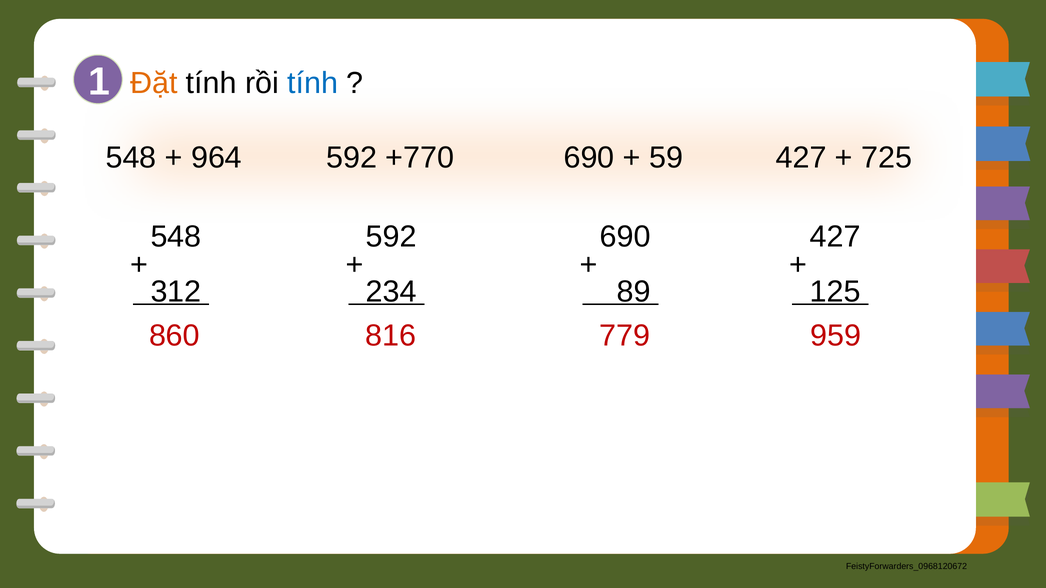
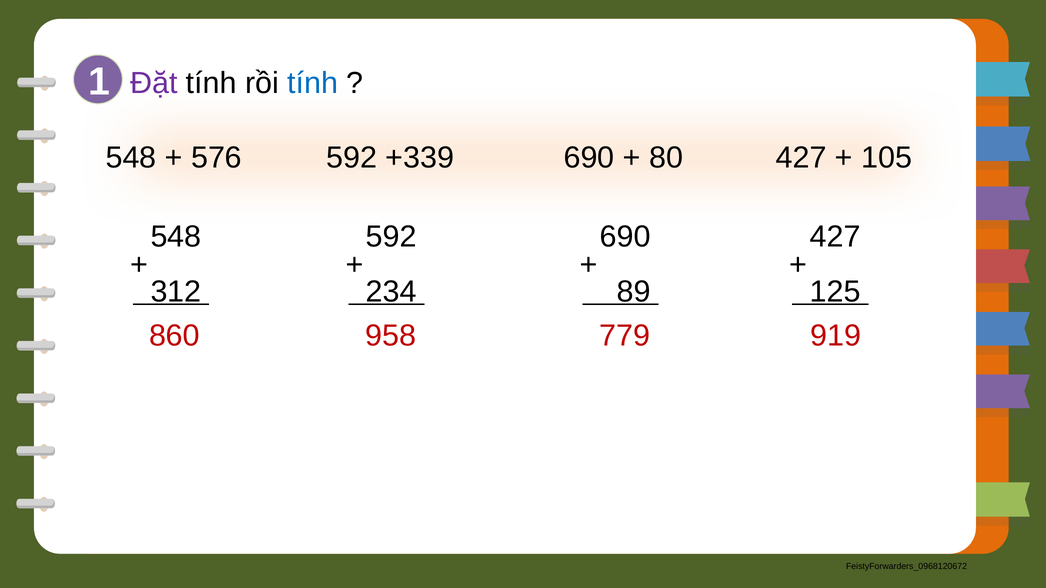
Đặt colour: orange -> purple
964: 964 -> 576
+770: +770 -> +339
59: 59 -> 80
725: 725 -> 105
816: 816 -> 958
959: 959 -> 919
